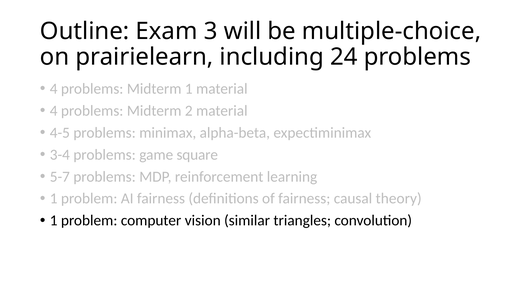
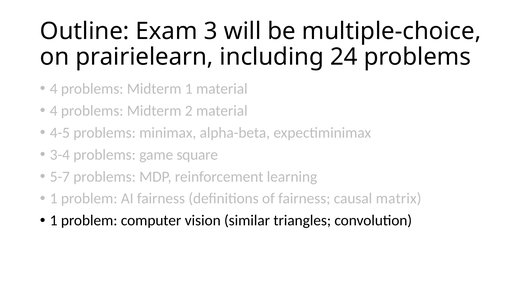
theory: theory -> matrix
